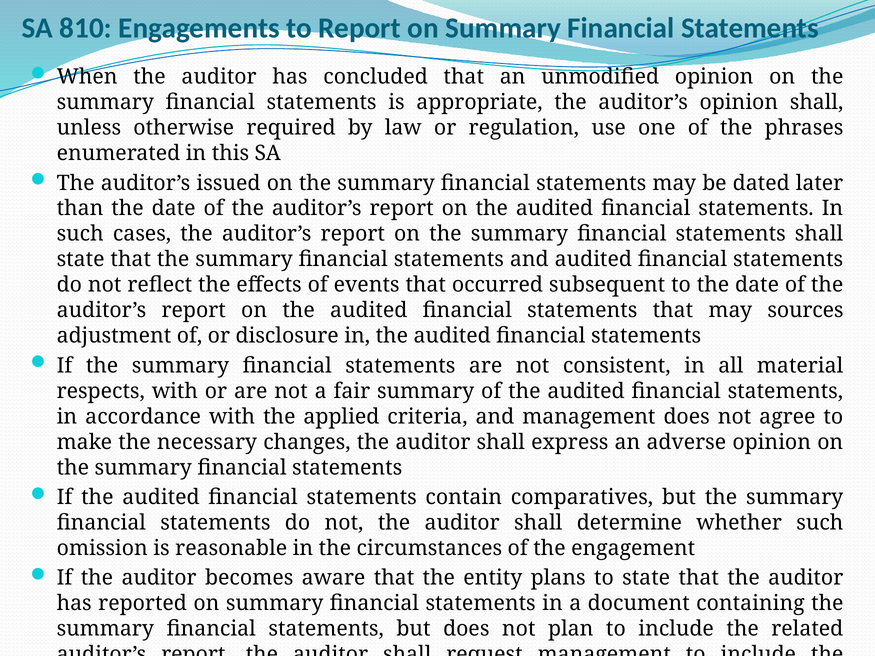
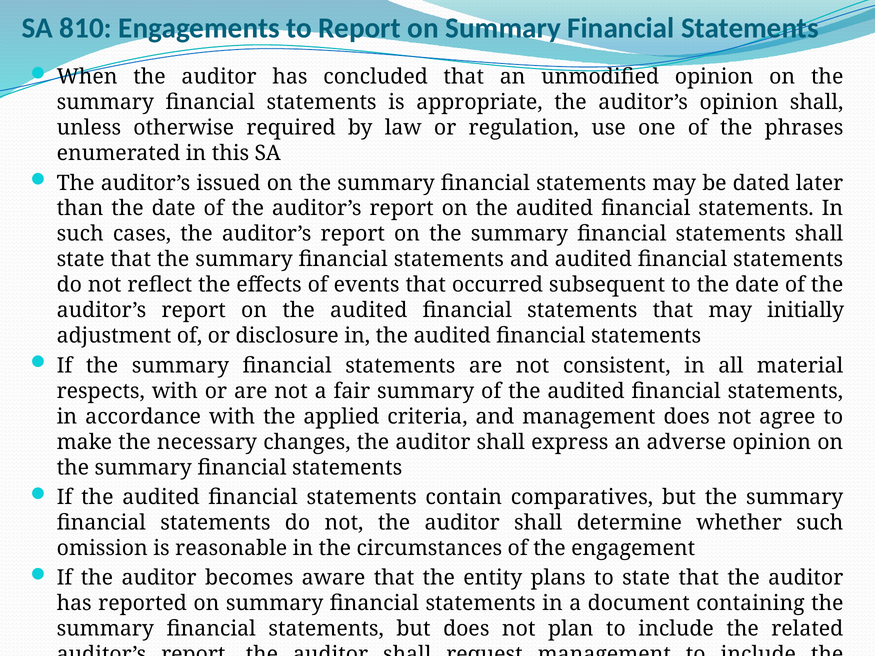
sources: sources -> initially
